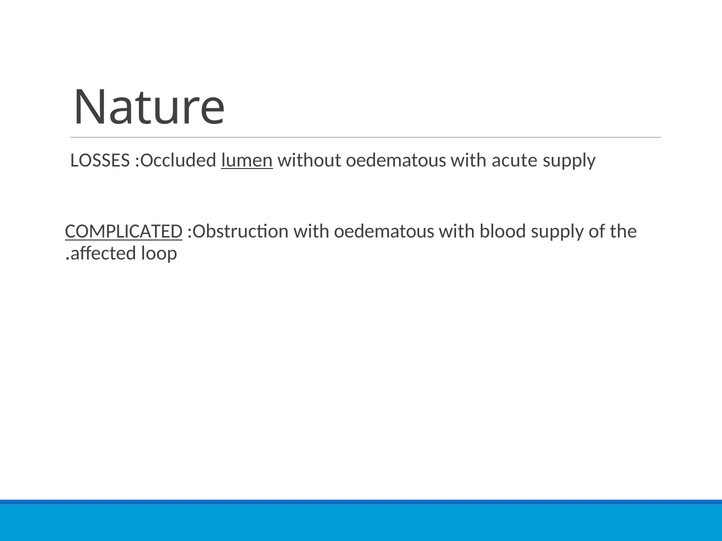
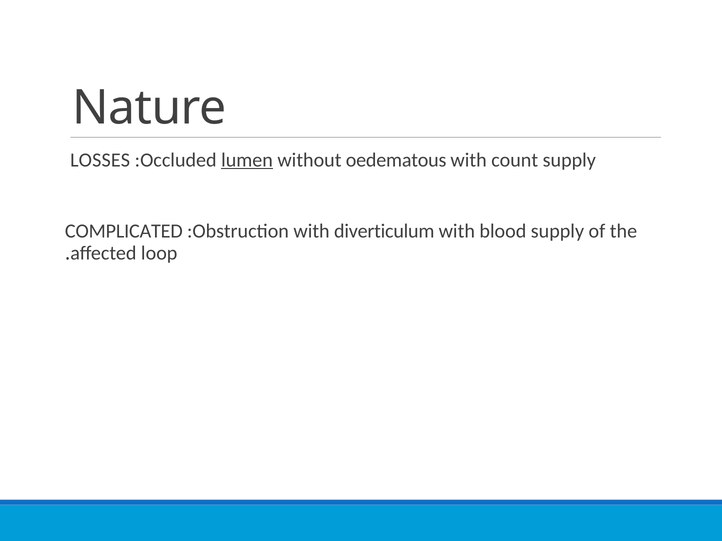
acute: acute -> count
COMPLICATED underline: present -> none
with oedematous: oedematous -> diverticulum
